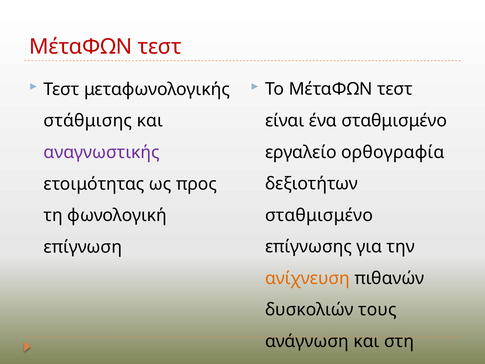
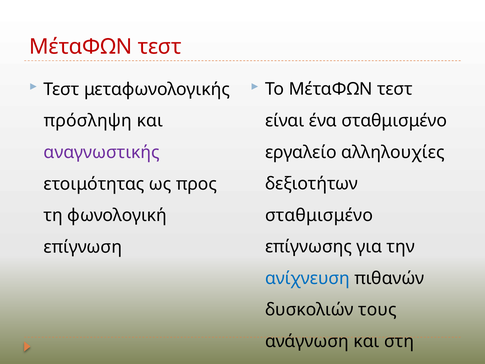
στάθμισης: στάθμισης -> πρόσληψη
ορθογραφία: ορθογραφία -> αλληλουχίες
ανίχνευση colour: orange -> blue
